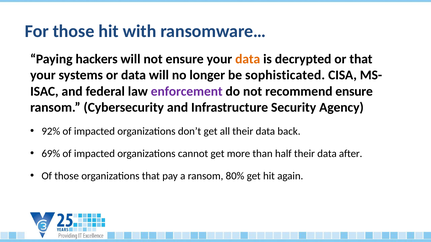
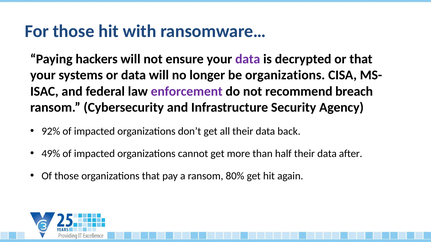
data at (248, 59) colour: orange -> purple
be sophisticated: sophisticated -> organizations
recommend ensure: ensure -> breach
69%: 69% -> 49%
